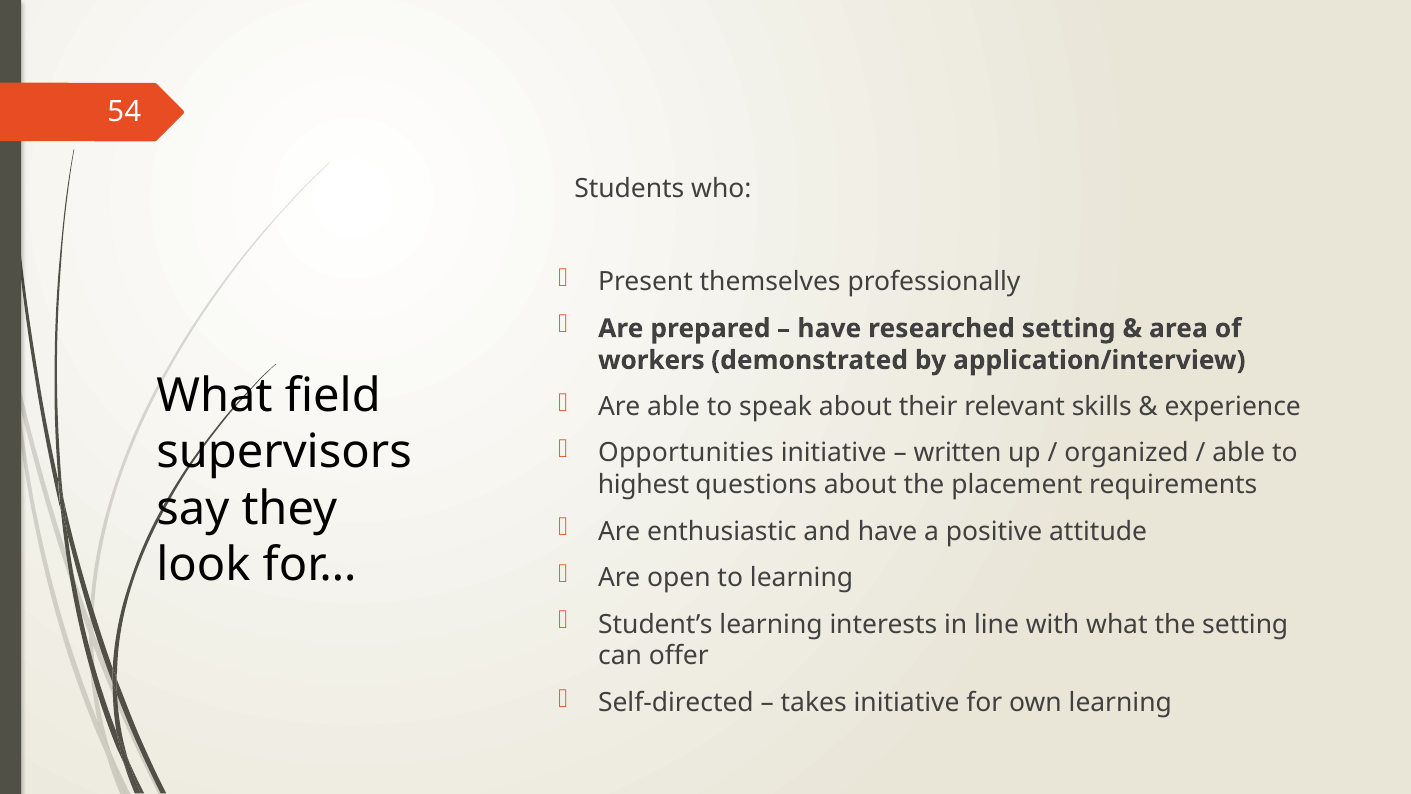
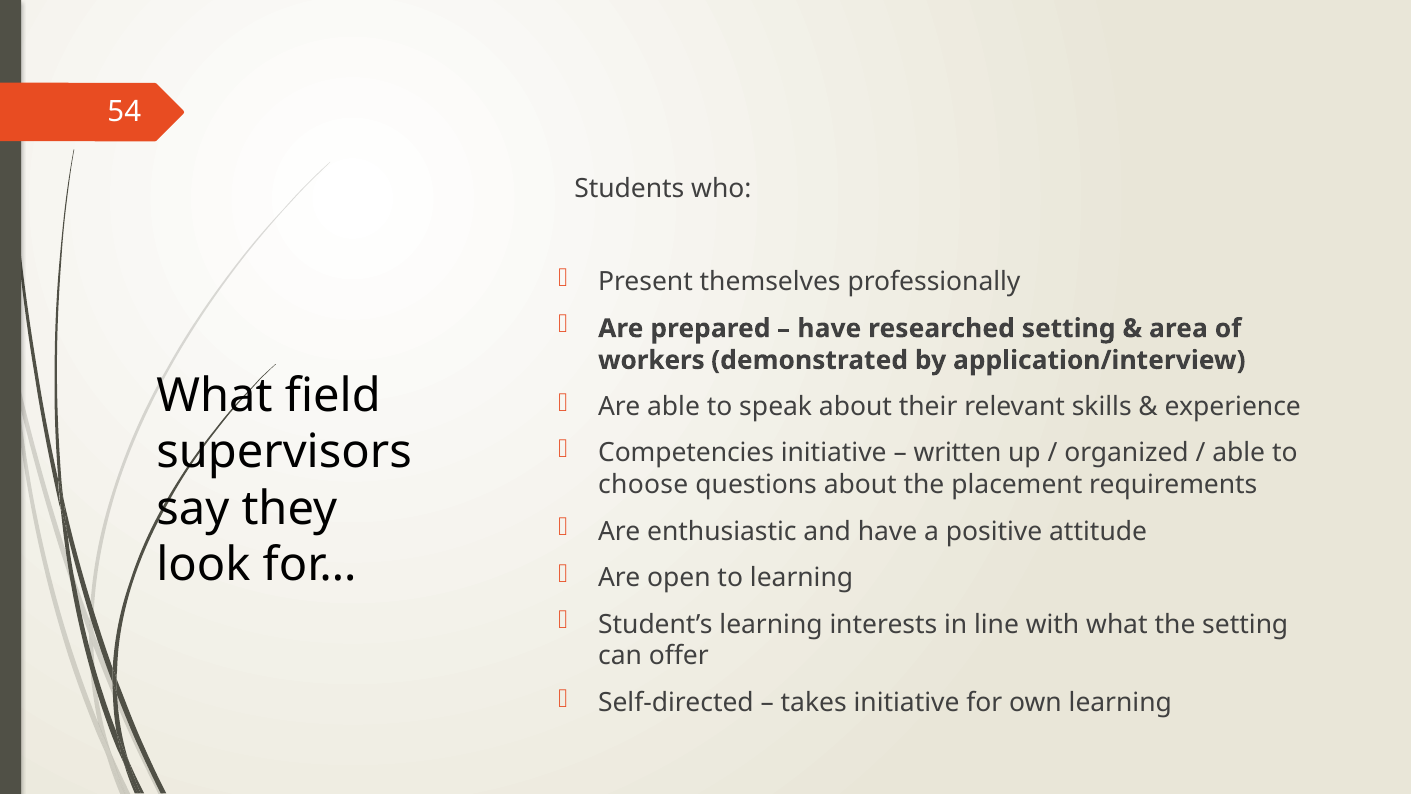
Opportunities: Opportunities -> Competencies
highest: highest -> choose
